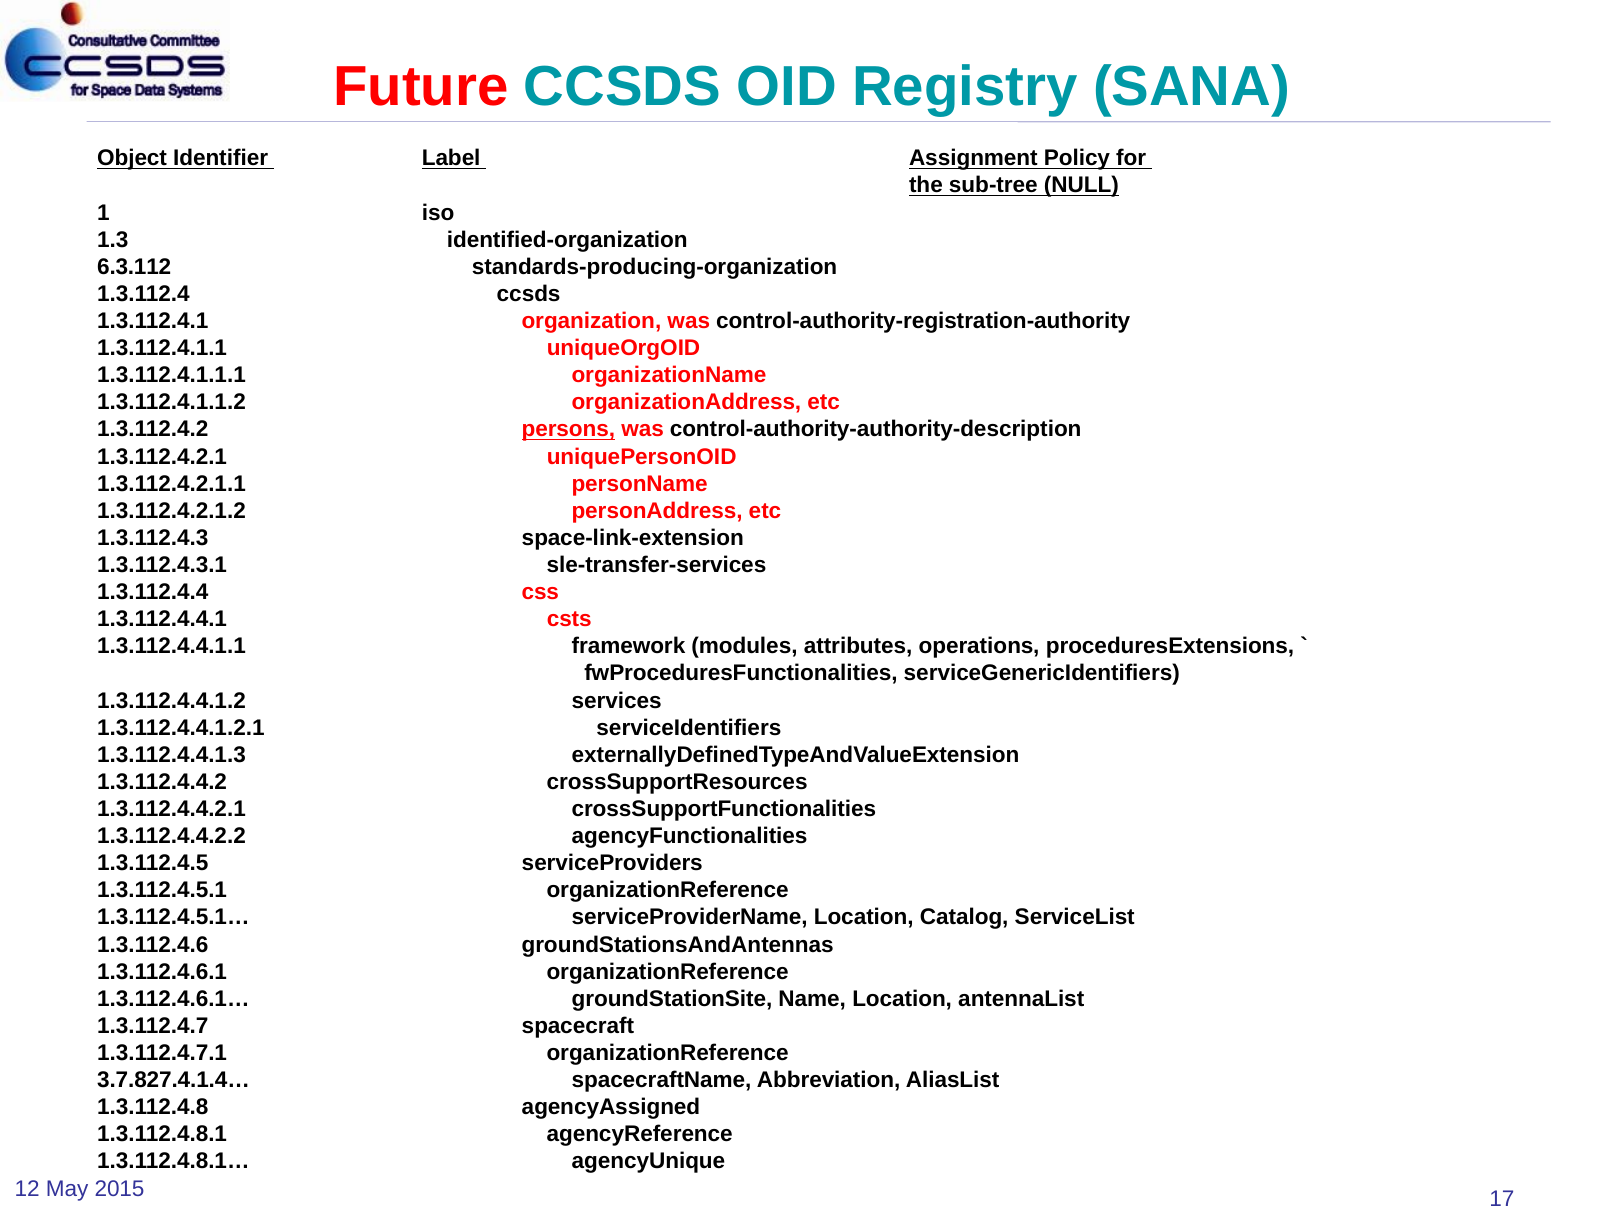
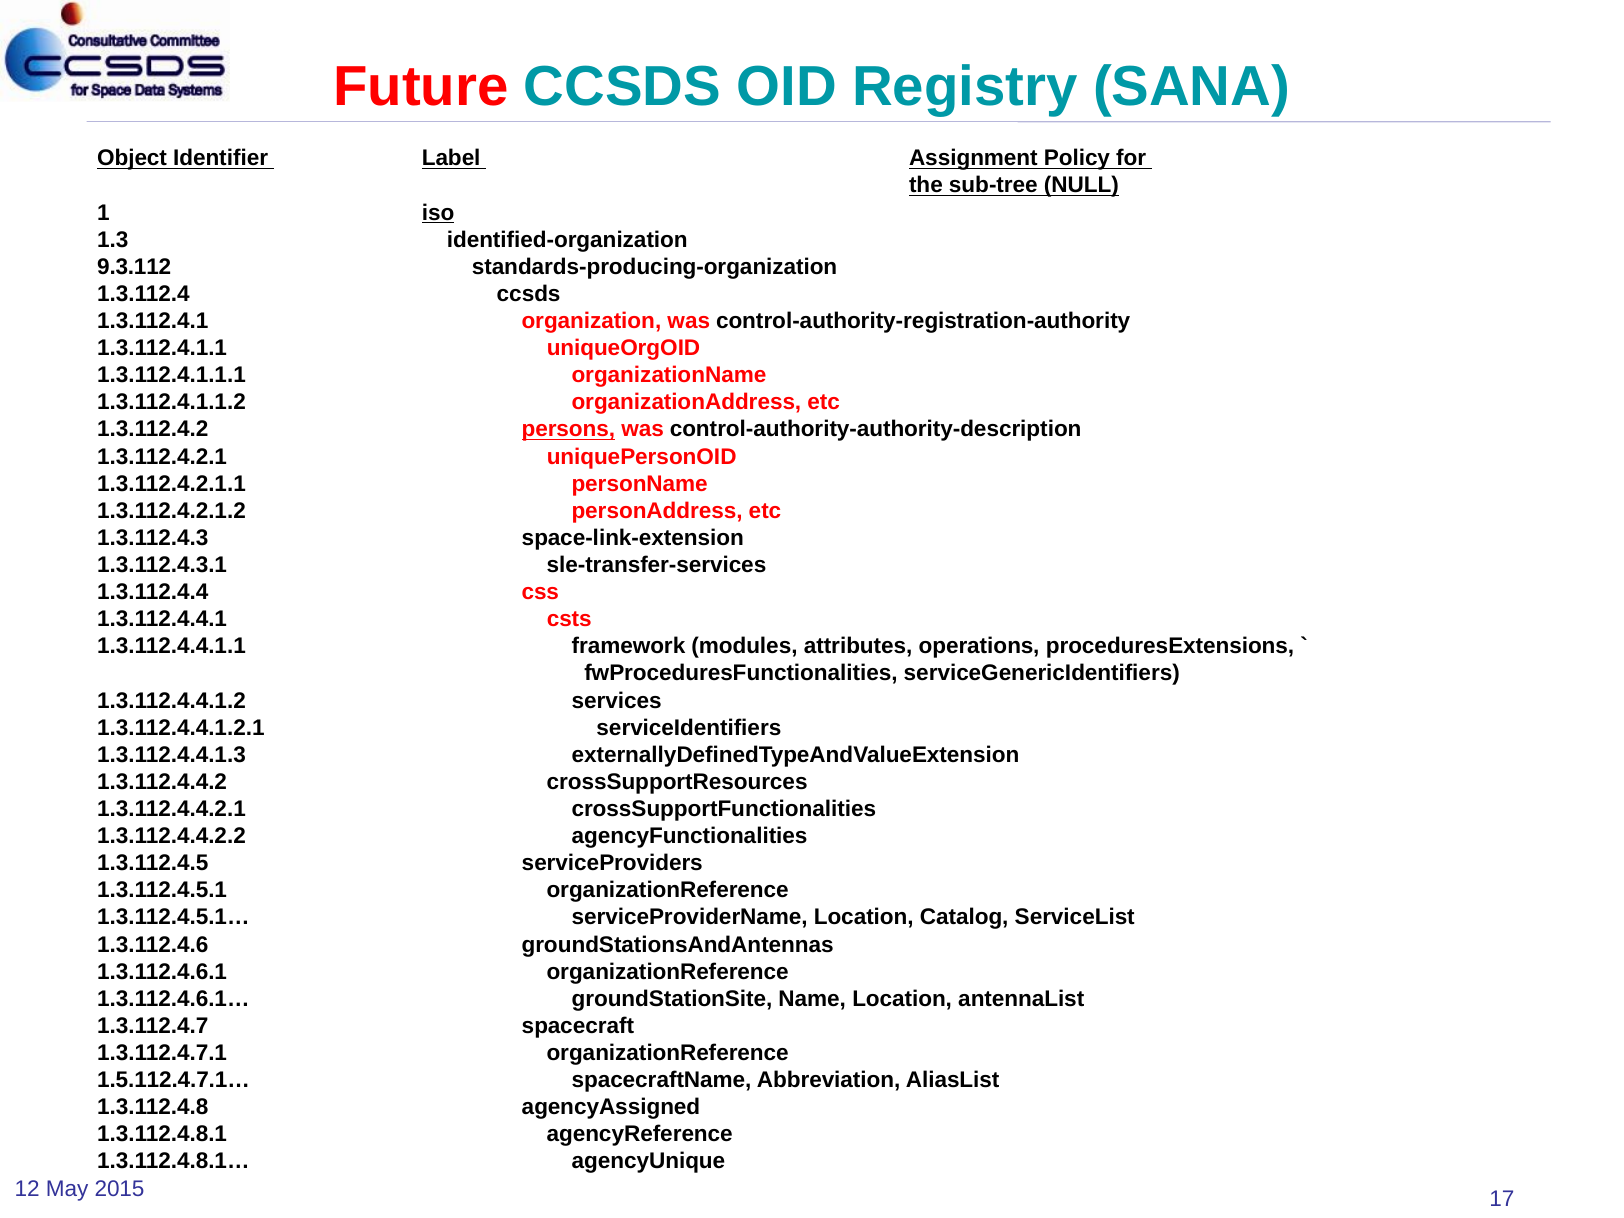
iso underline: none -> present
6.3.112: 6.3.112 -> 9.3.112
3.7.827.4.1.4…: 3.7.827.4.1.4… -> 1.5.112.4.7.1…
